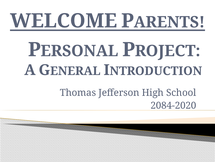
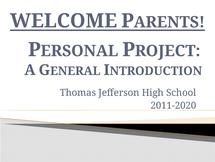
2084-2020: 2084-2020 -> 2011-2020
